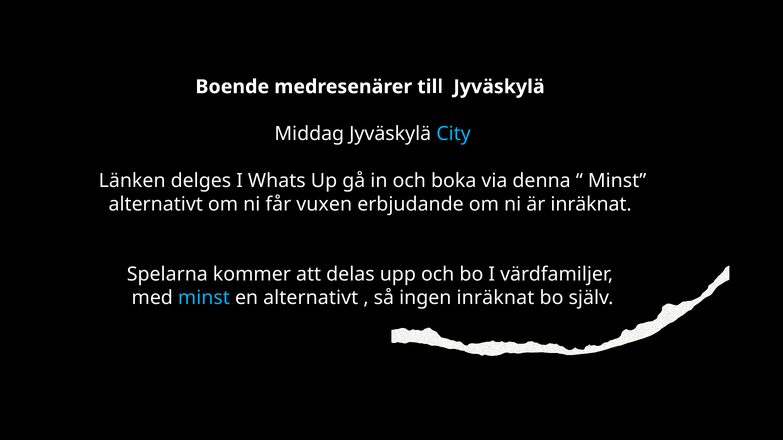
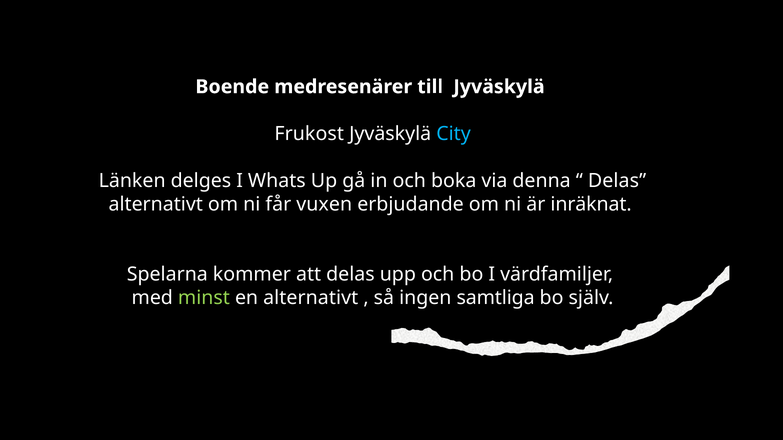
Middag: Middag -> Frukost
Minst at (617, 181): Minst -> Delas
minst at (204, 298) colour: light blue -> light green
ingen inräknat: inräknat -> samtliga
